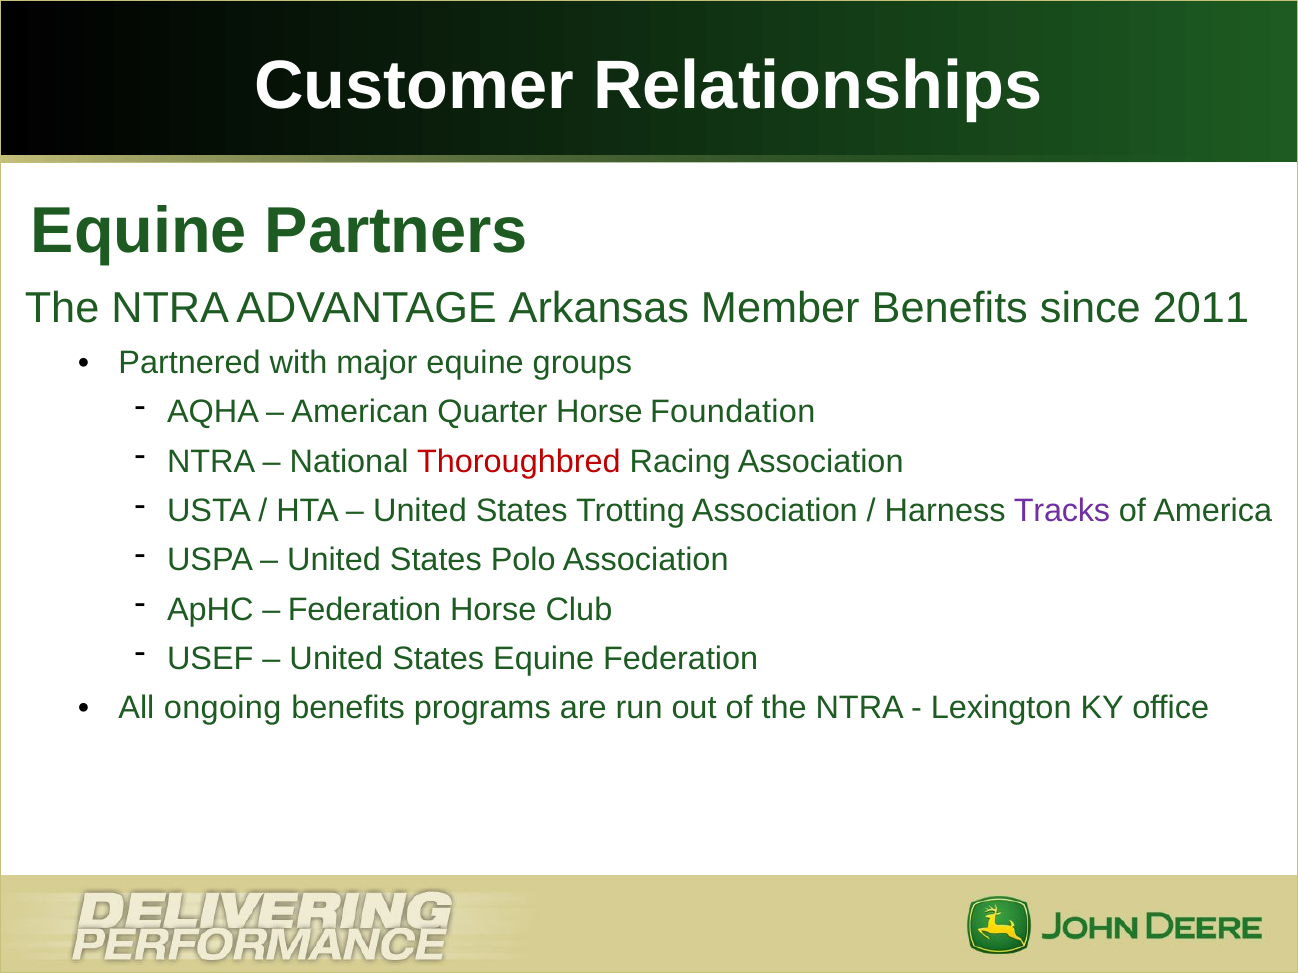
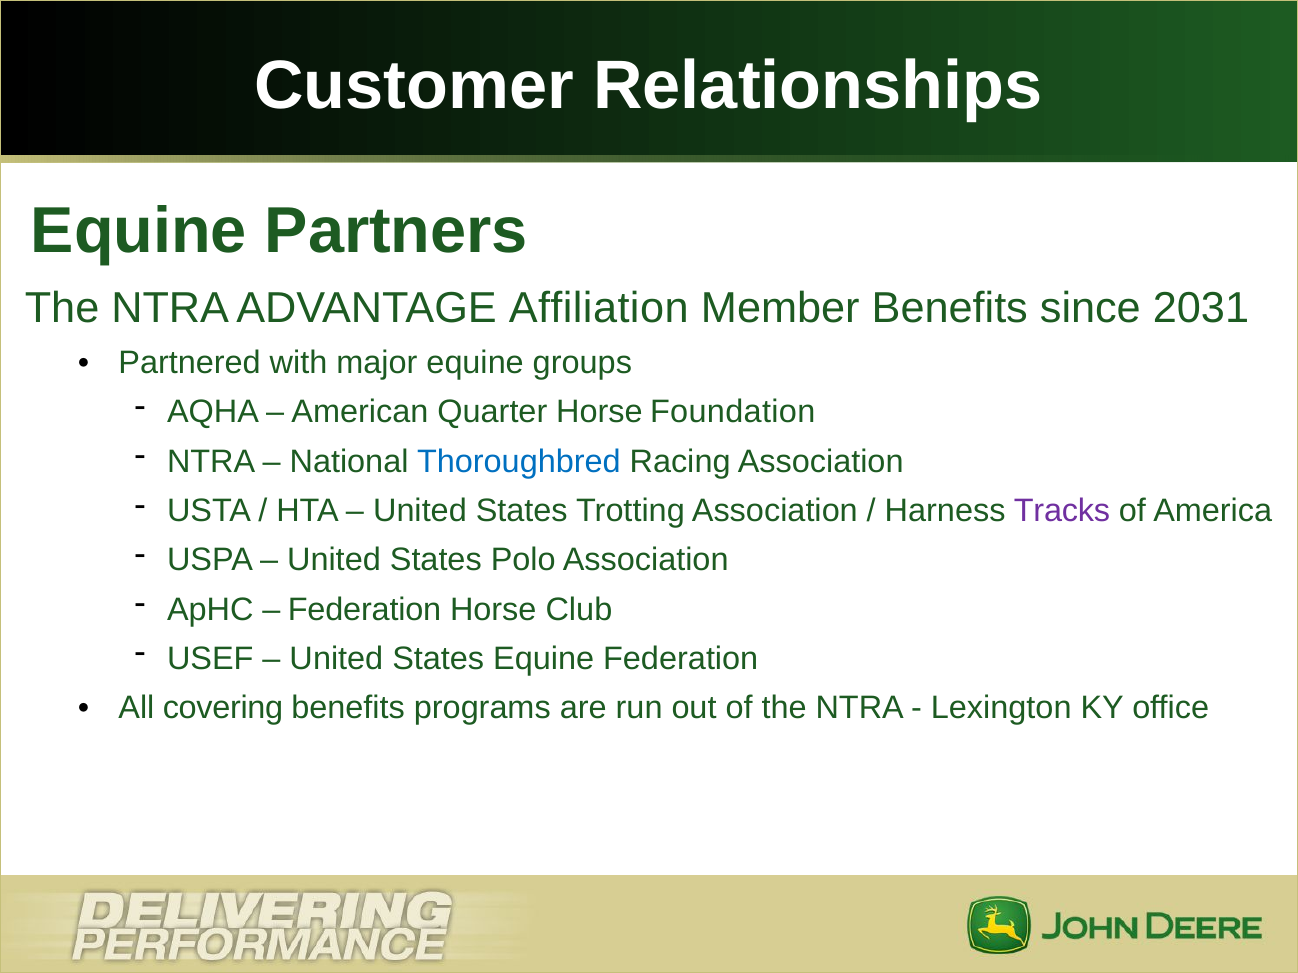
Arkansas: Arkansas -> Affiliation
2011: 2011 -> 2031
Thoroughbred colour: red -> blue
ongoing: ongoing -> covering
